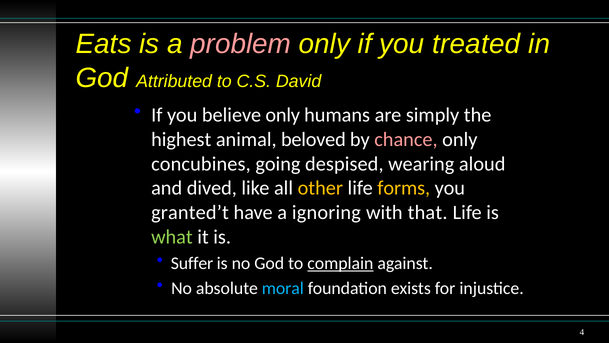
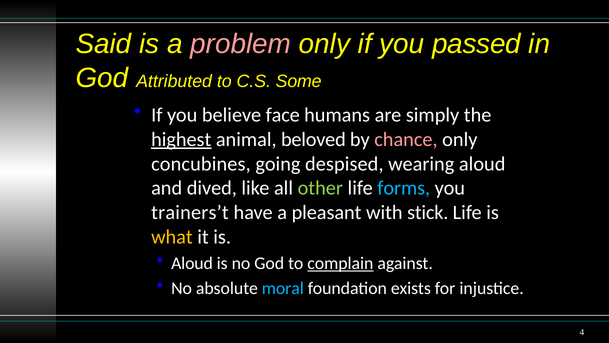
Eats: Eats -> Said
treated: treated -> passed
David: David -> Some
believe only: only -> face
highest underline: none -> present
other colour: yellow -> light green
forms colour: yellow -> light blue
granted’t: granted’t -> trainers’t
ignoring: ignoring -> pleasant
that: that -> stick
what colour: light green -> yellow
Suffer at (192, 263): Suffer -> Aloud
